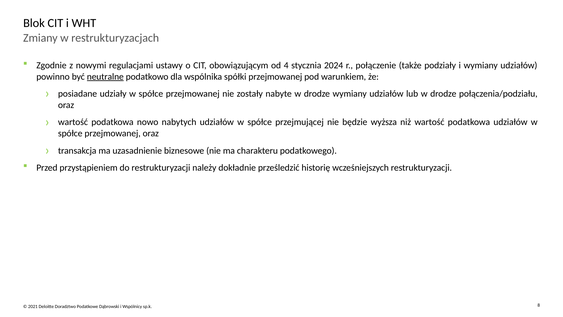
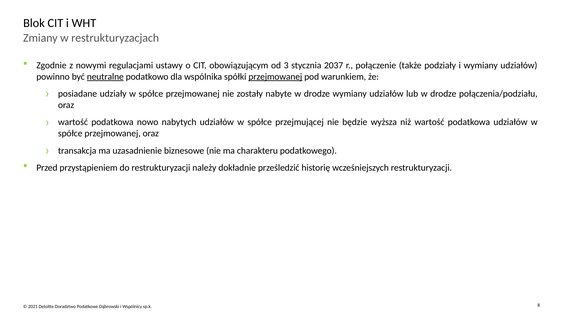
4: 4 -> 3
2024: 2024 -> 2037
przejmowanej at (275, 77) underline: none -> present
